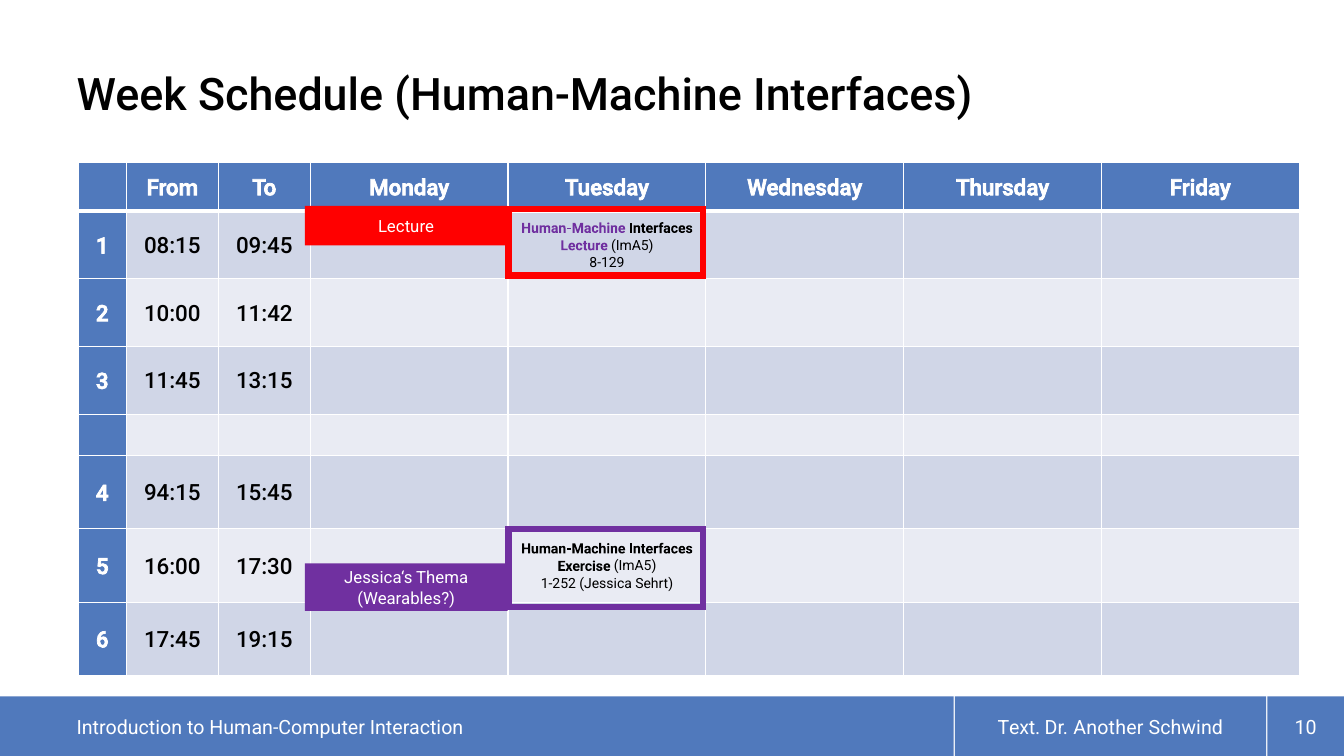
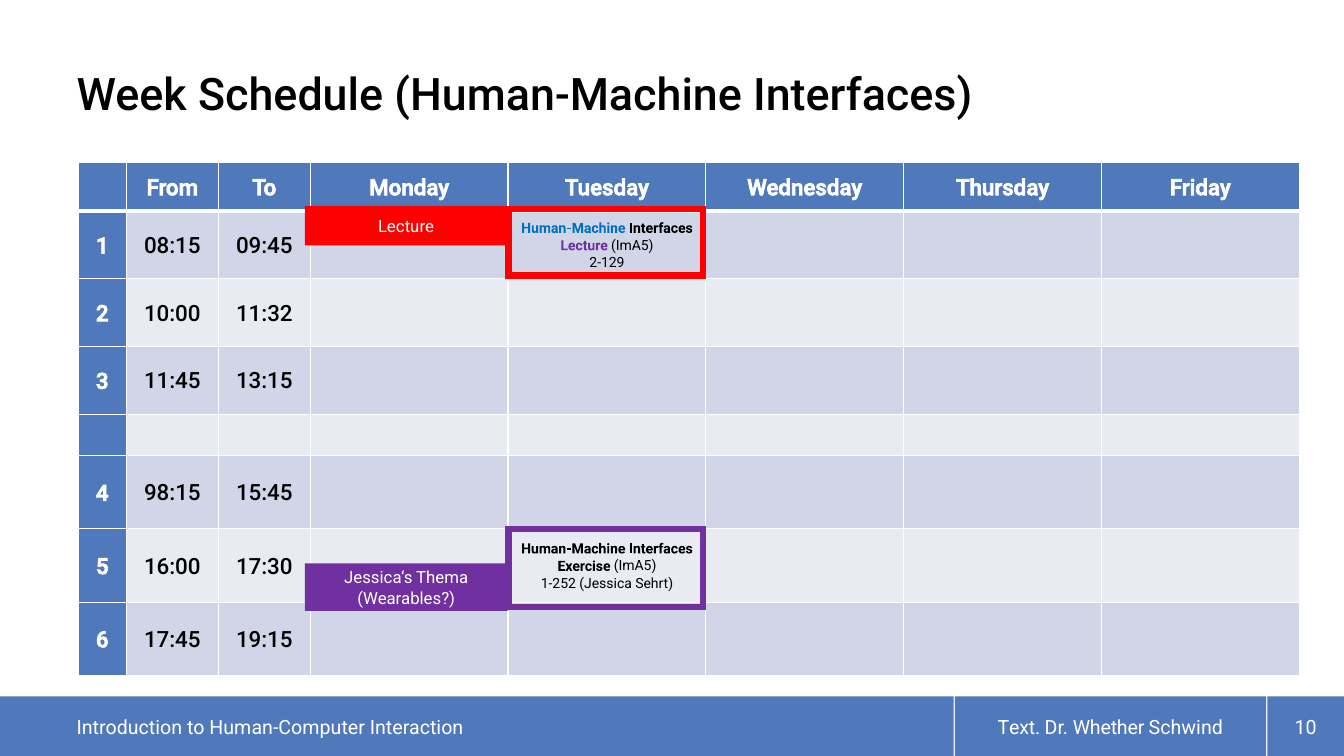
Human-Machine at (573, 228) colour: purple -> blue
8-129: 8-129 -> 2-129
11:42: 11:42 -> 11:32
94:15: 94:15 -> 98:15
Another: Another -> Whether
